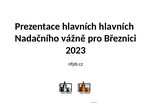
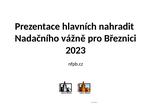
hlavních hlavních: hlavních -> nahradit
